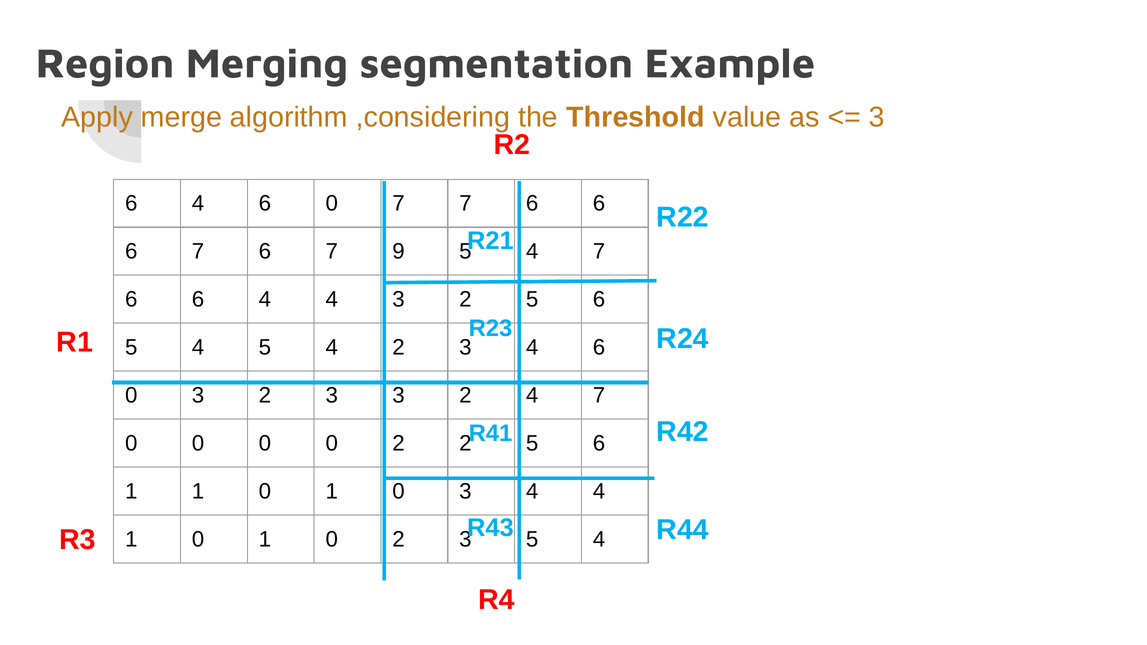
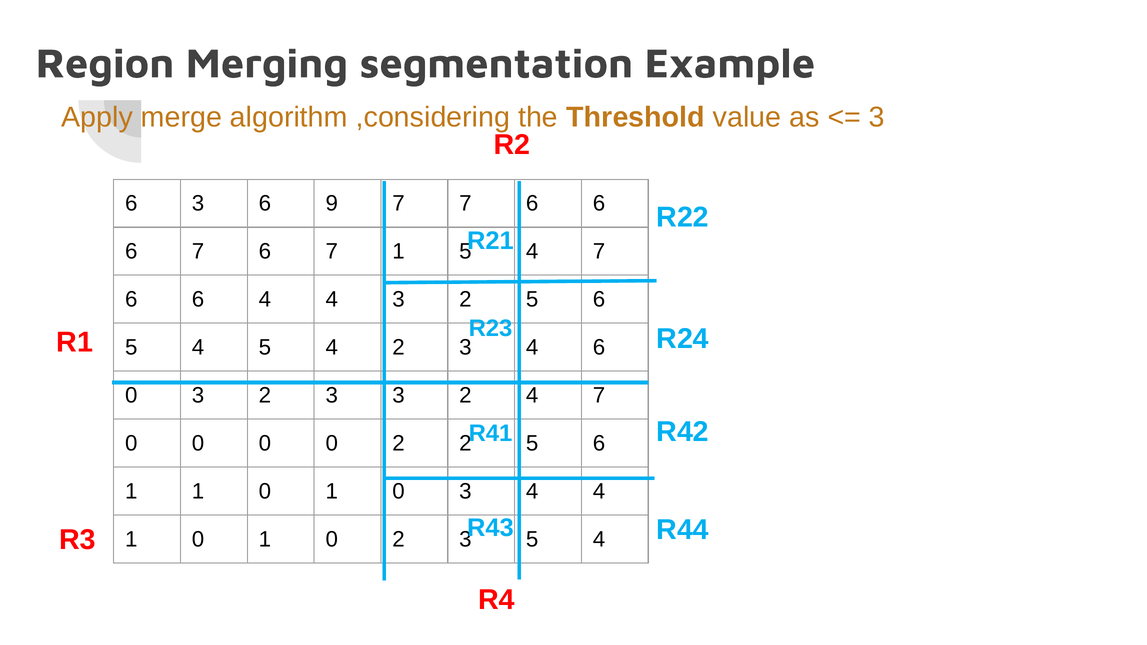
4 at (198, 204): 4 -> 3
0 at (332, 204): 0 -> 9
7 9: 9 -> 1
